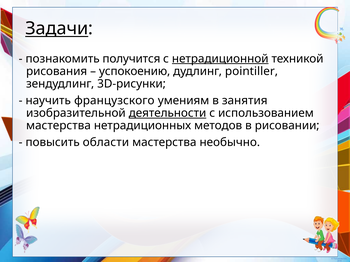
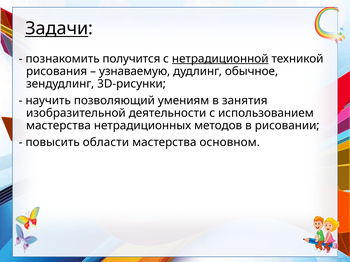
успокоению: успокоению -> узнаваемую
pointiller: pointiller -> обычное
французского: французского -> позволяющий
деятельности underline: present -> none
необычно: необычно -> основном
